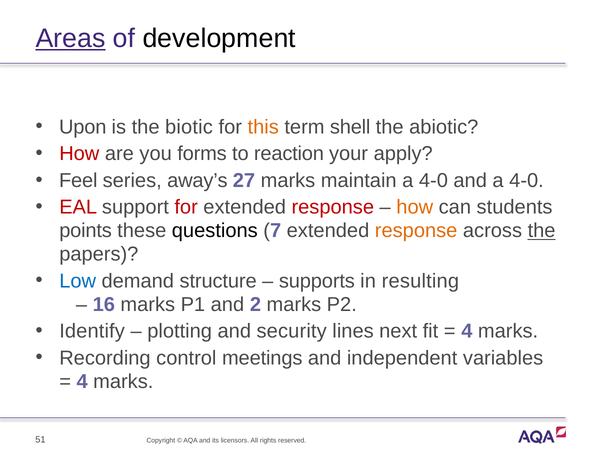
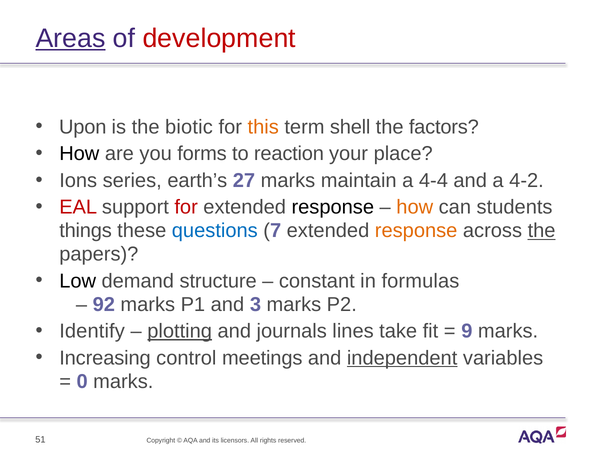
development colour: black -> red
abiotic: abiotic -> factors
How at (79, 154) colour: red -> black
apply: apply -> place
Feel: Feel -> Ions
away’s: away’s -> earth’s
4-0 at (433, 180): 4-0 -> 4-4
and a 4-0: 4-0 -> 4-2
response at (333, 207) colour: red -> black
points: points -> things
questions colour: black -> blue
Low colour: blue -> black
supports: supports -> constant
resulting: resulting -> formulas
16: 16 -> 92
2: 2 -> 3
plotting underline: none -> present
security: security -> journals
next: next -> take
4 at (467, 331): 4 -> 9
Recording: Recording -> Increasing
independent underline: none -> present
4 at (82, 381): 4 -> 0
